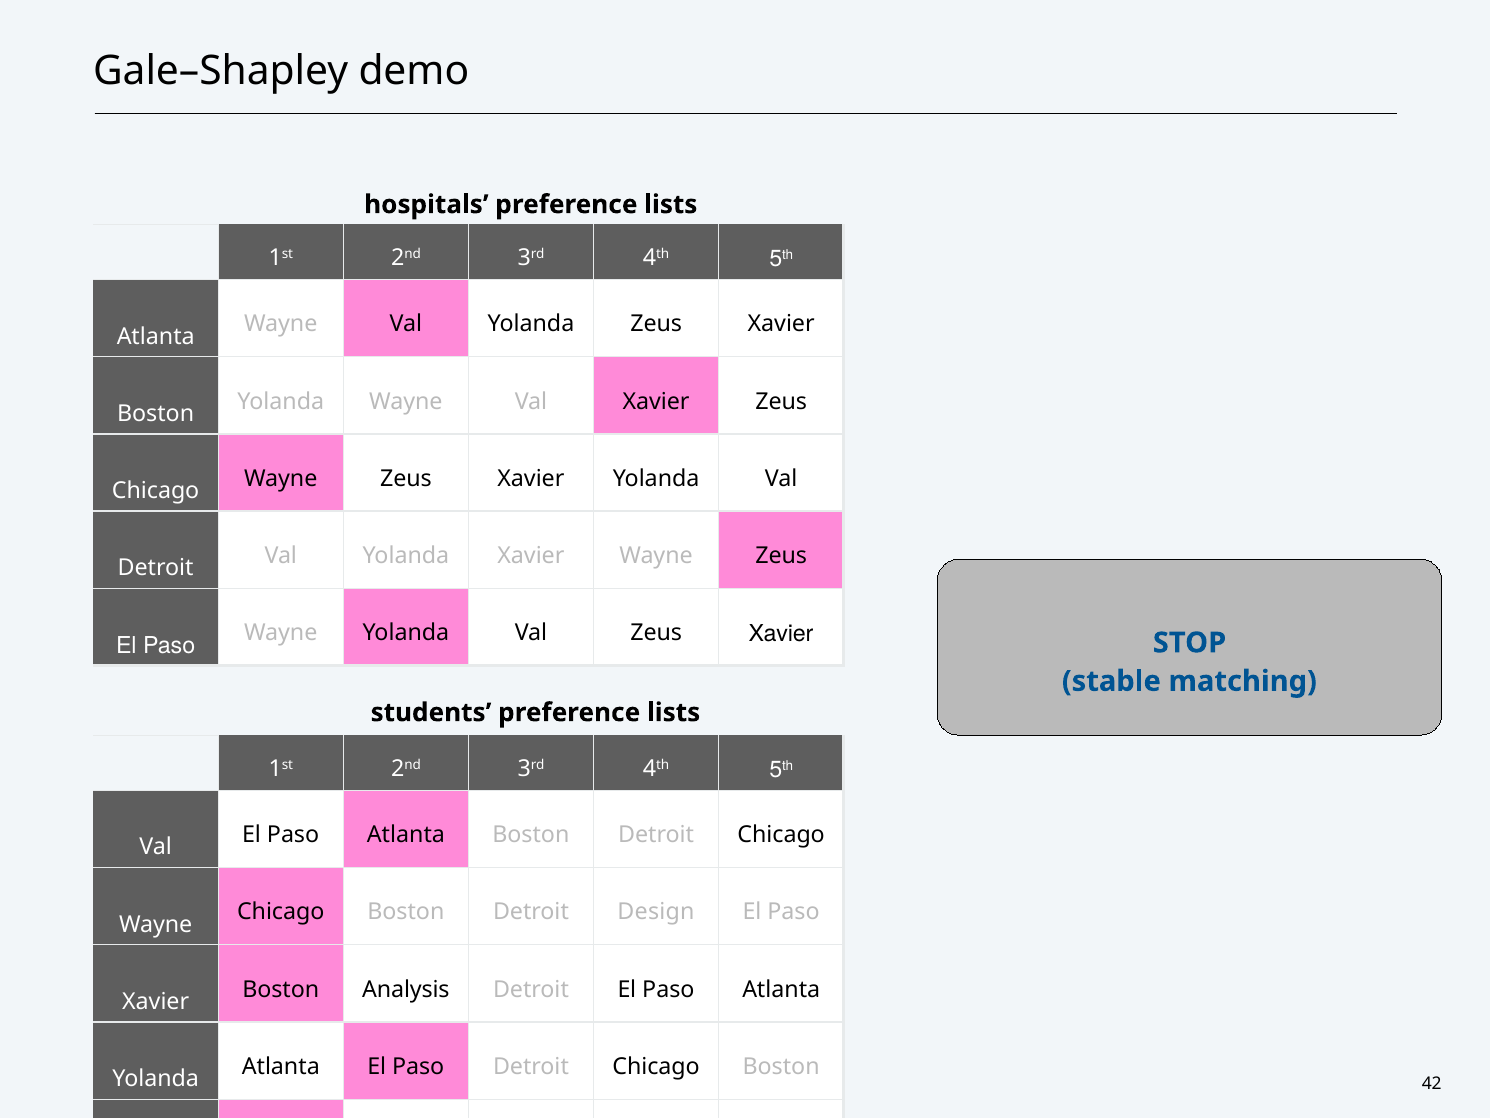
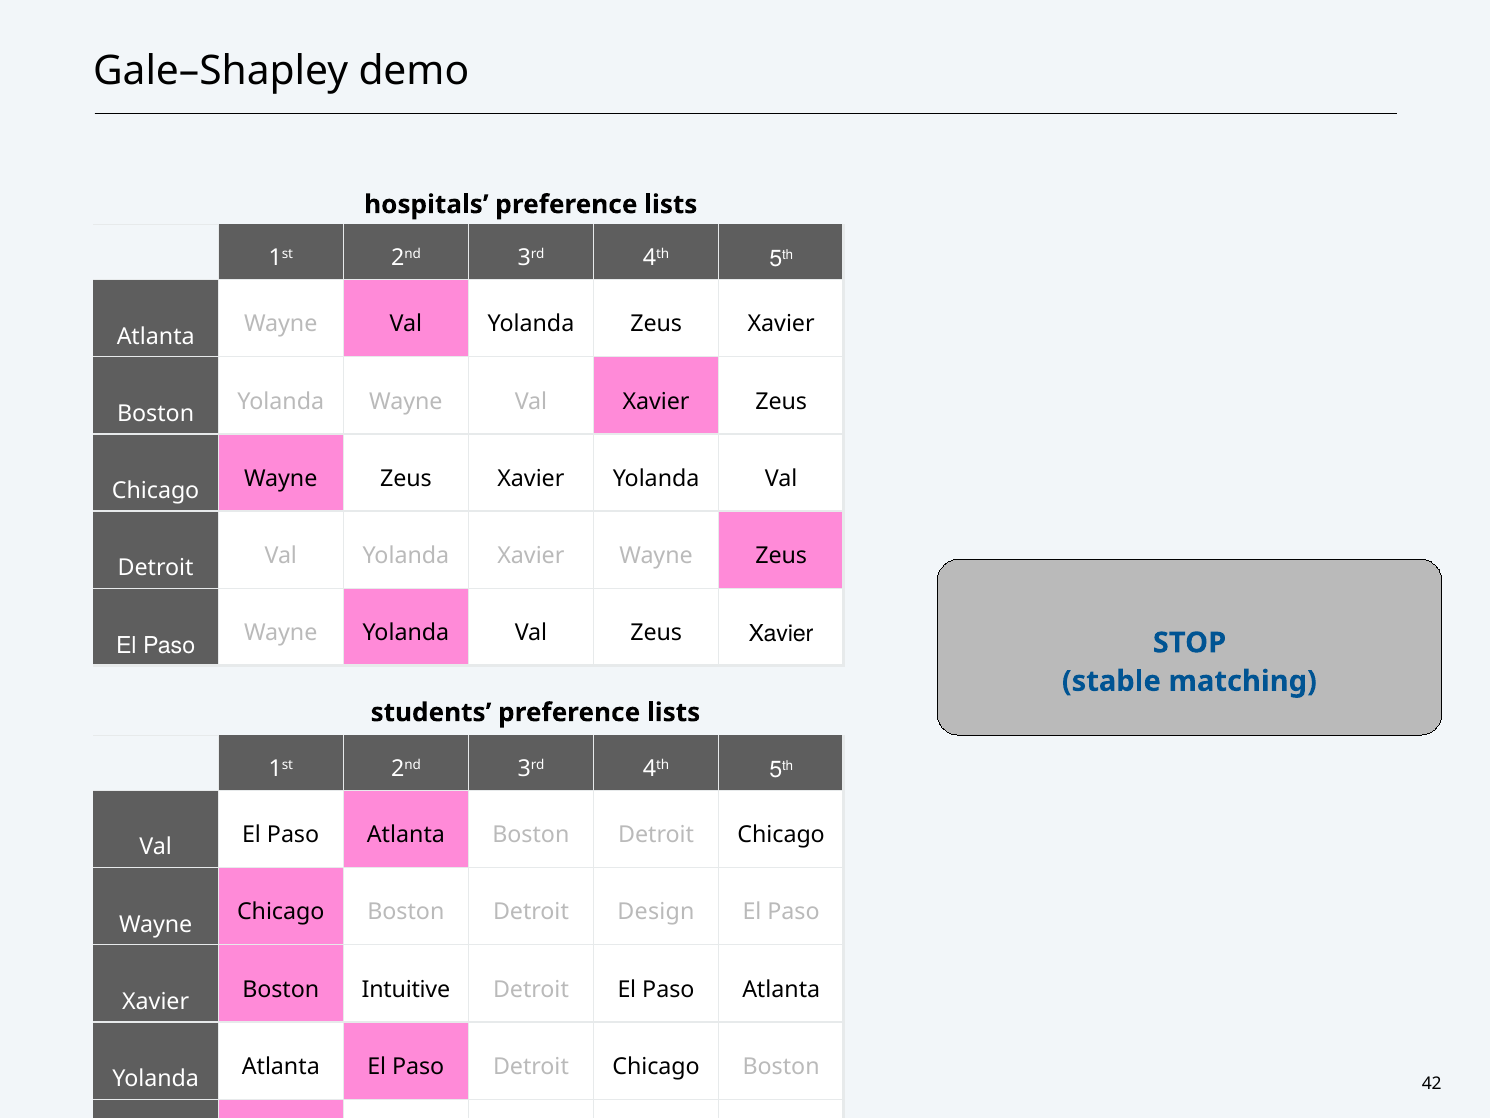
Analysis: Analysis -> Intuitive
